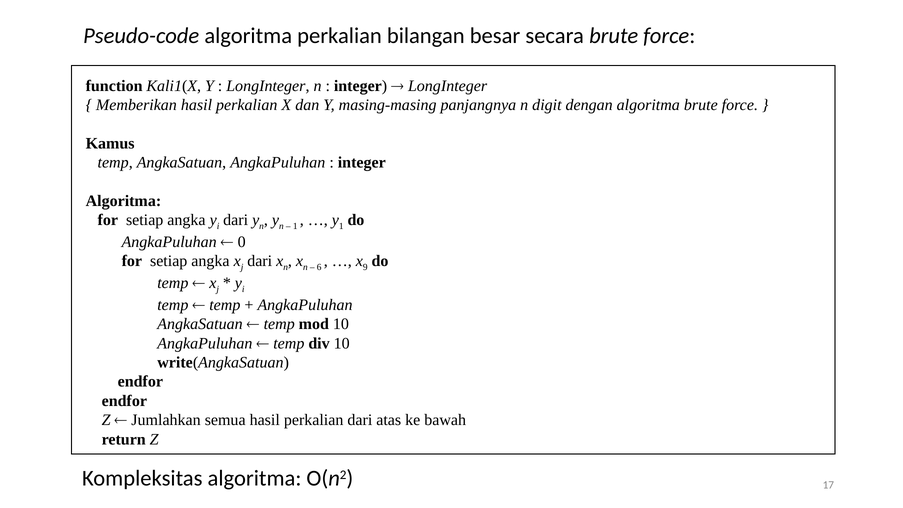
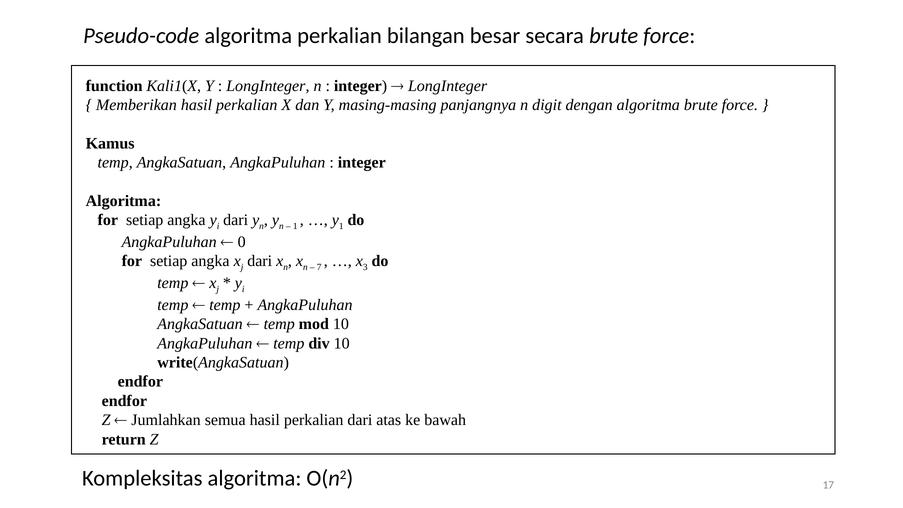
6: 6 -> 7
9: 9 -> 3
